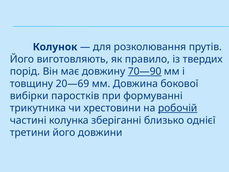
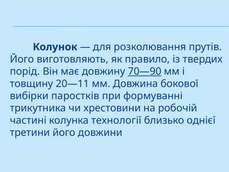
20—69: 20—69 -> 20—11
робочій underline: present -> none
зберіганні: зберіганні -> технології
